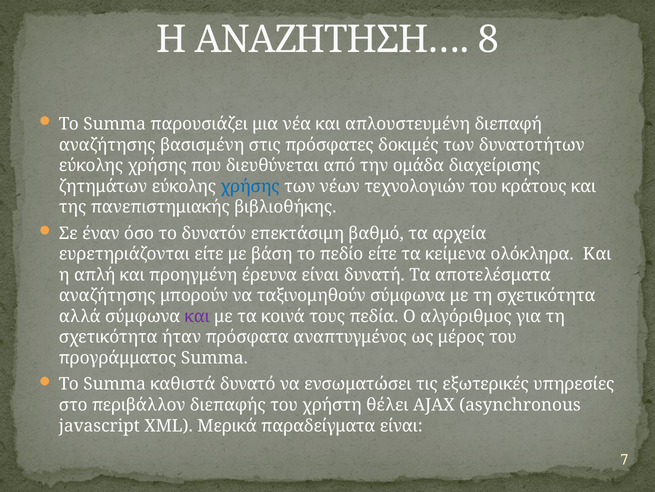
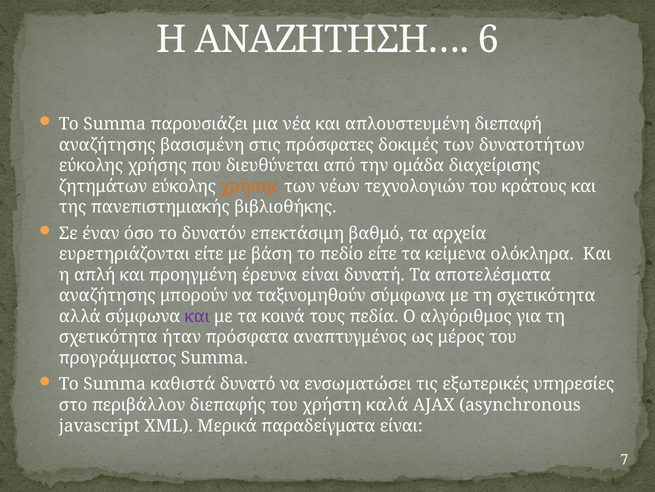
8: 8 -> 6
χρήσης at (250, 186) colour: blue -> orange
θέλει: θέλει -> καλά
